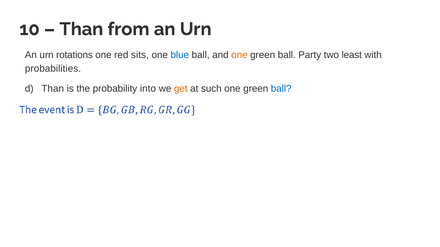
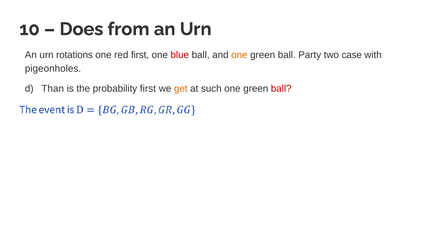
Than at (81, 29): Than -> Does
red sits: sits -> first
blue colour: blue -> red
least: least -> case
probabilities: probabilities -> pigeonholes
probability into: into -> first
ball at (281, 89) colour: blue -> red
